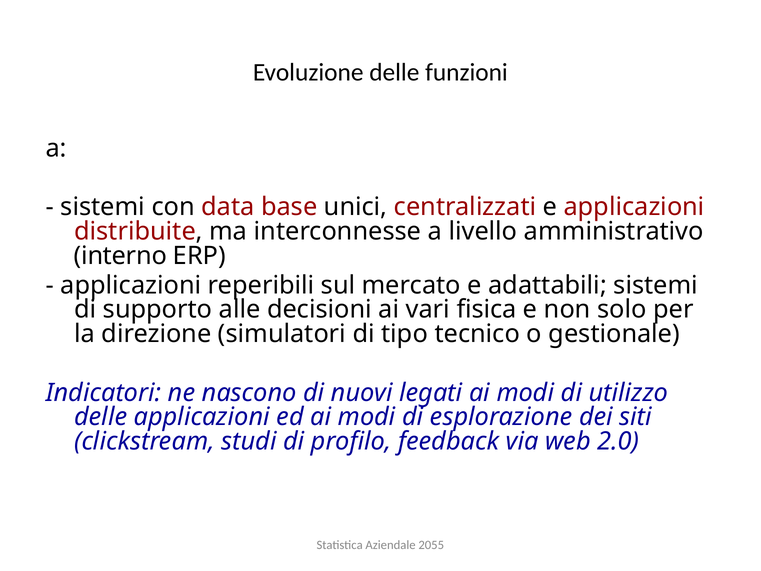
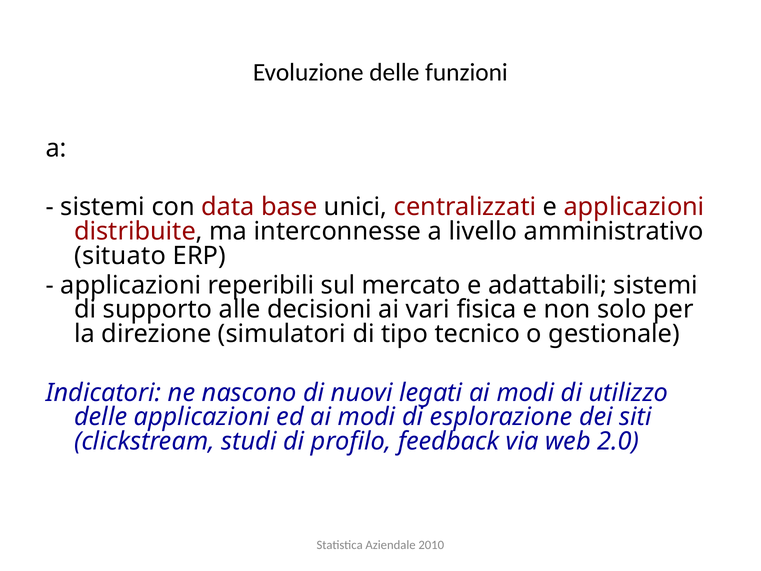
interno: interno -> situato
2055: 2055 -> 2010
